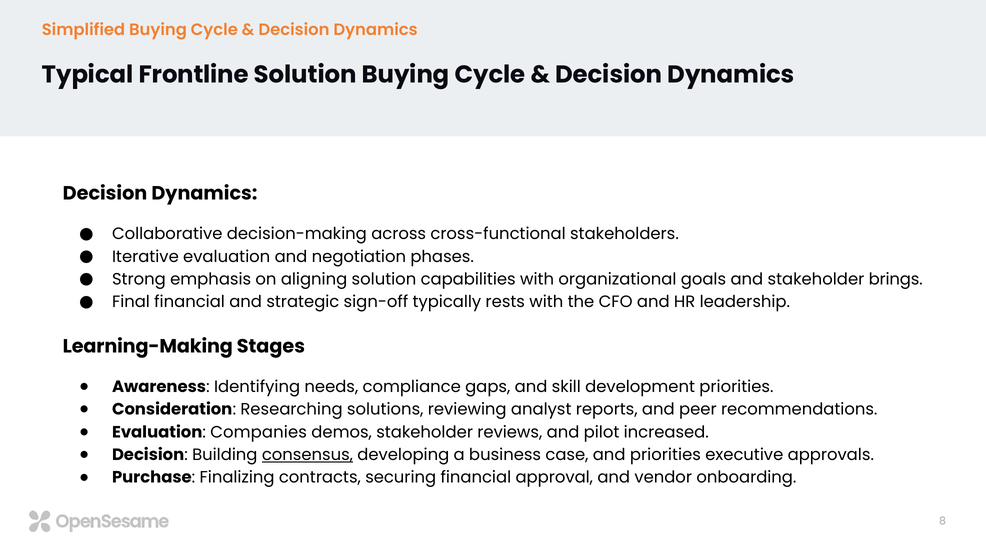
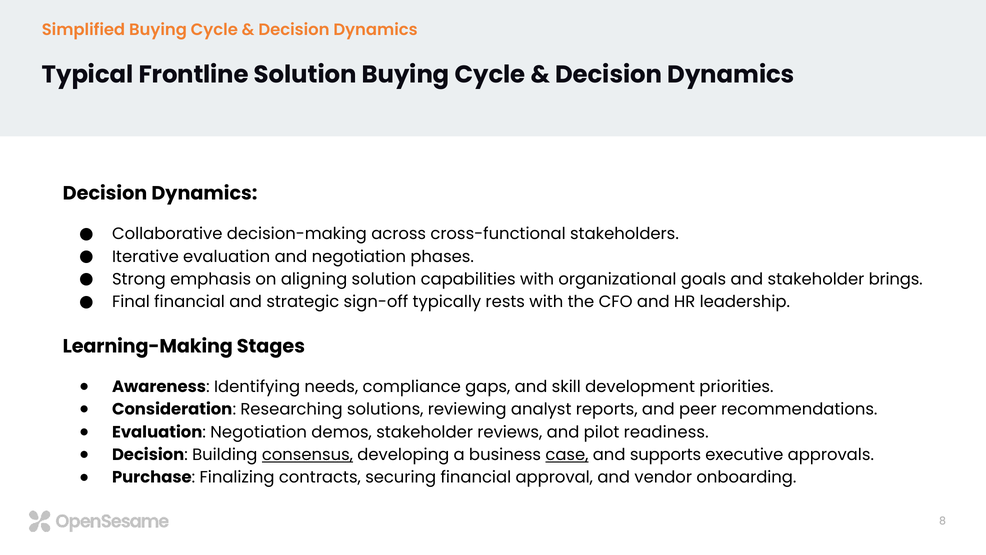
Evaluation Companies: Companies -> Negotiation
increased: increased -> readiness
case underline: none -> present
and priorities: priorities -> supports
